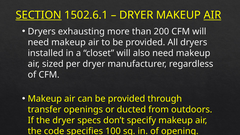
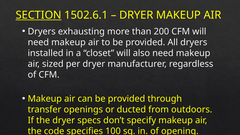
AIR at (212, 15) underline: present -> none
